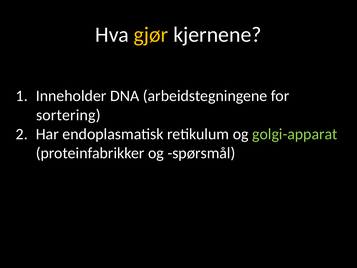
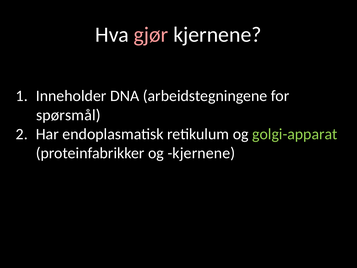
gjør colour: yellow -> pink
sortering: sortering -> spørsmål
og spørsmål: spørsmål -> kjernene
